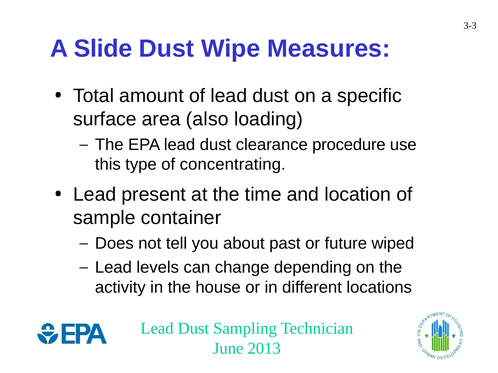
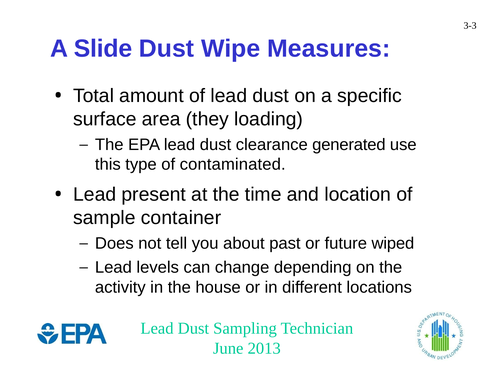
also: also -> they
procedure: procedure -> generated
concentrating: concentrating -> contaminated
